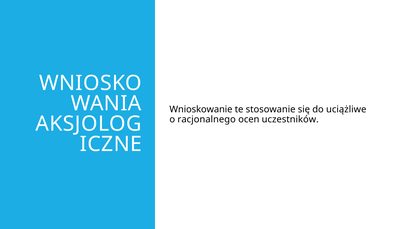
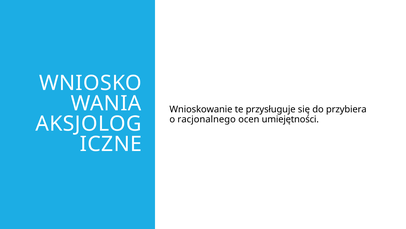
stosowanie: stosowanie -> przysługuje
uciążliwe: uciążliwe -> przybiera
uczestników: uczestników -> umiejętności
